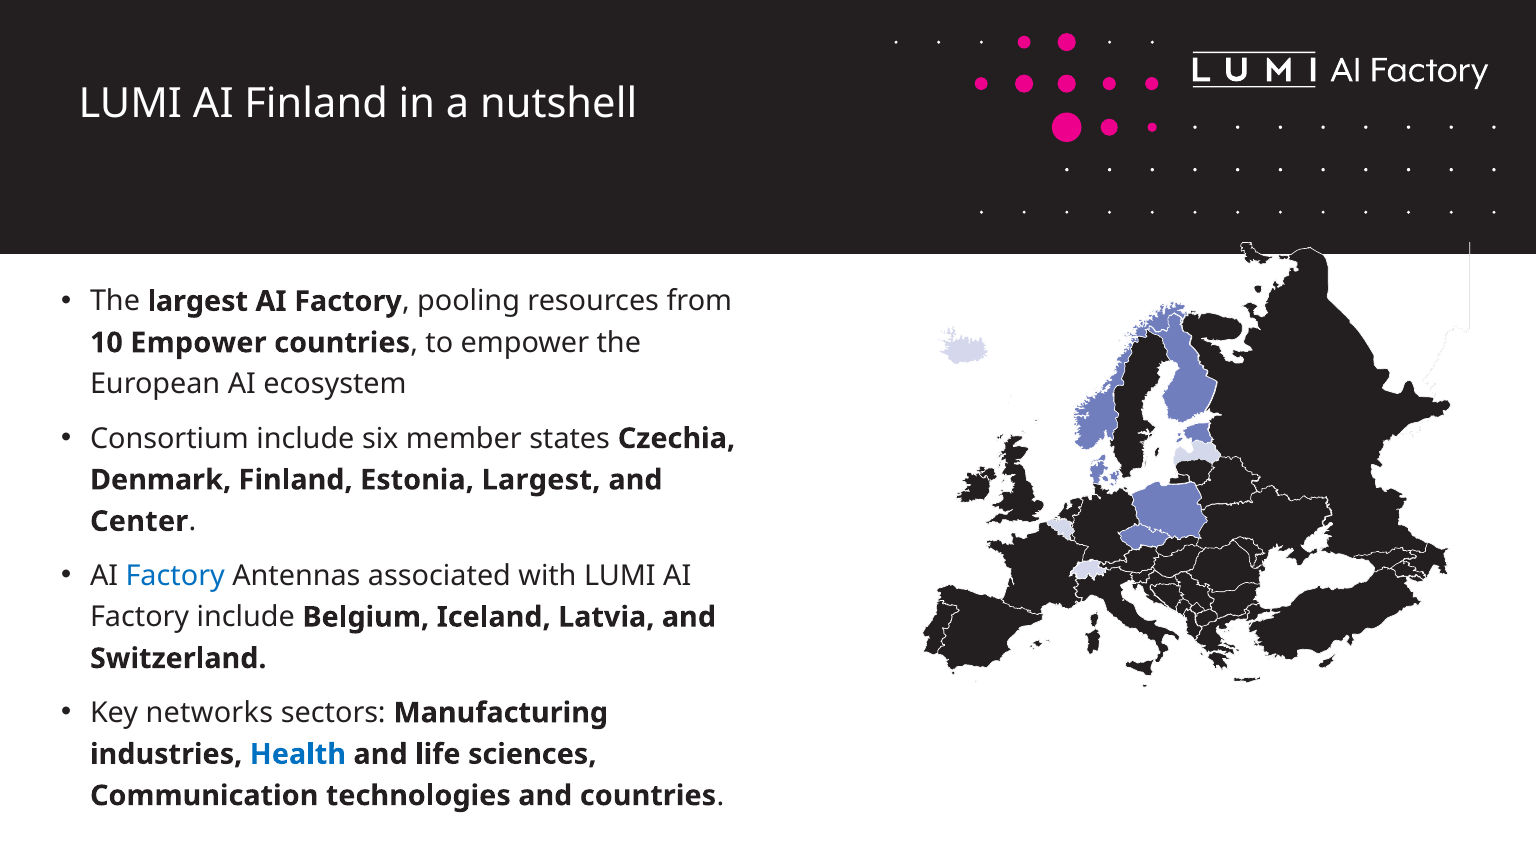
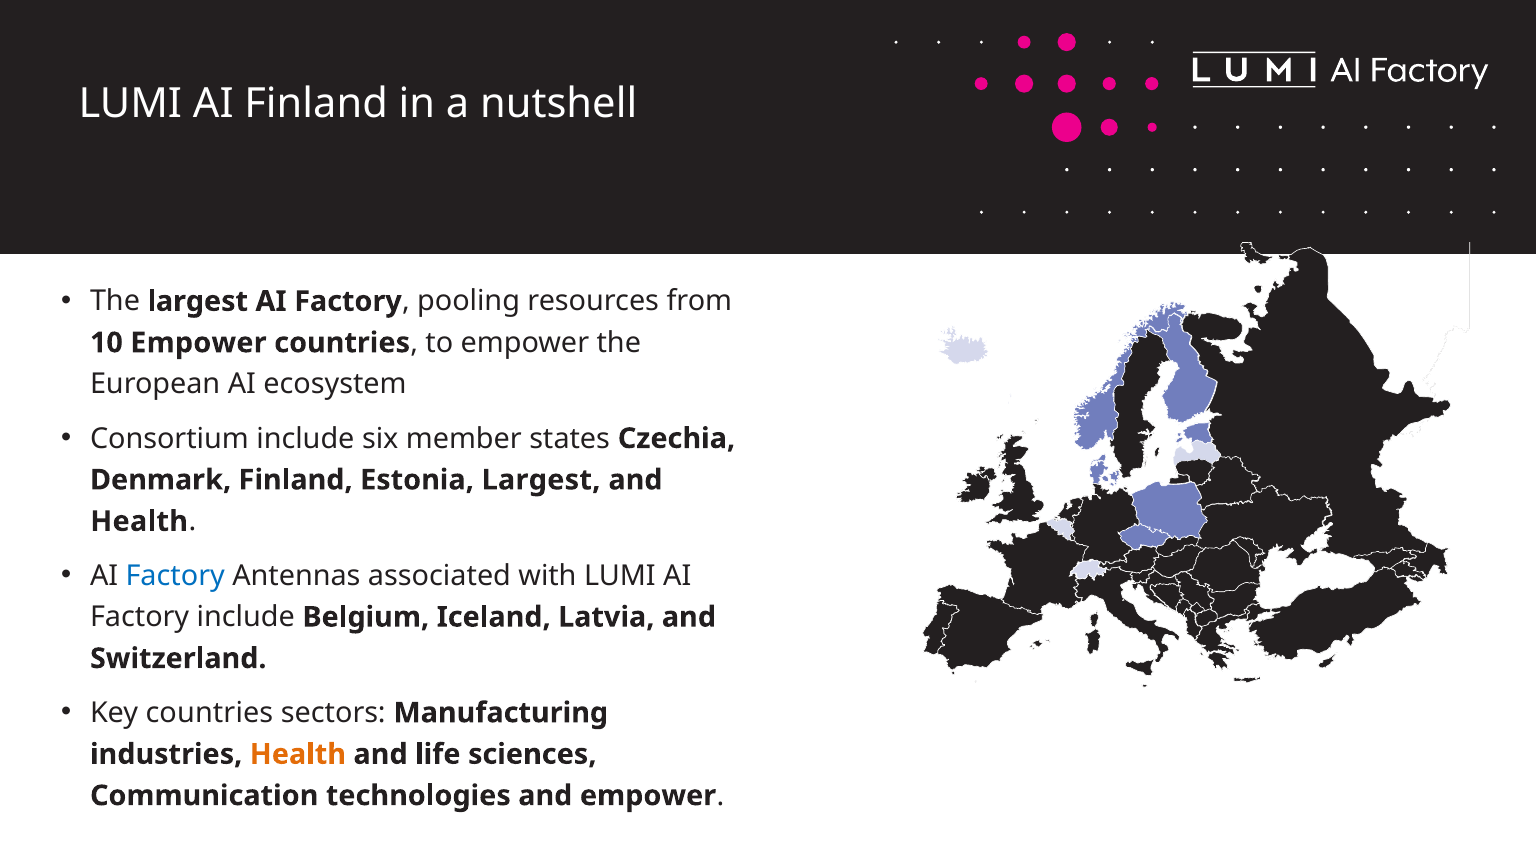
Center at (139, 521): Center -> Health
Key networks: networks -> countries
Health at (298, 754) colour: blue -> orange
and countries: countries -> empower
